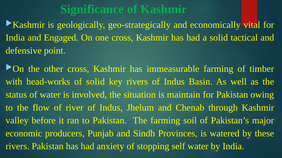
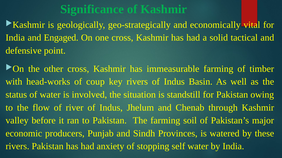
of solid: solid -> coup
maintain: maintain -> standstill
